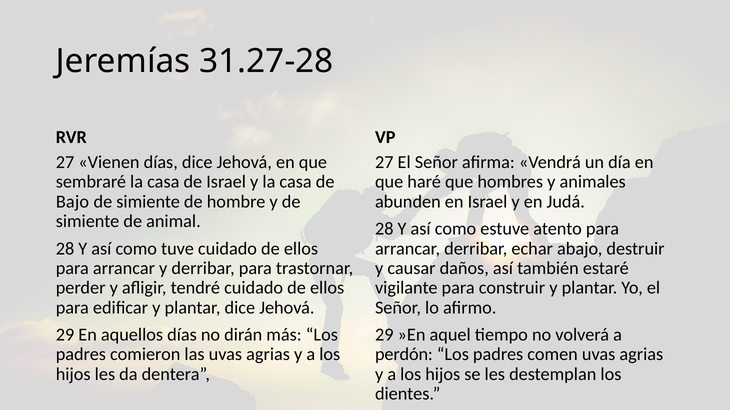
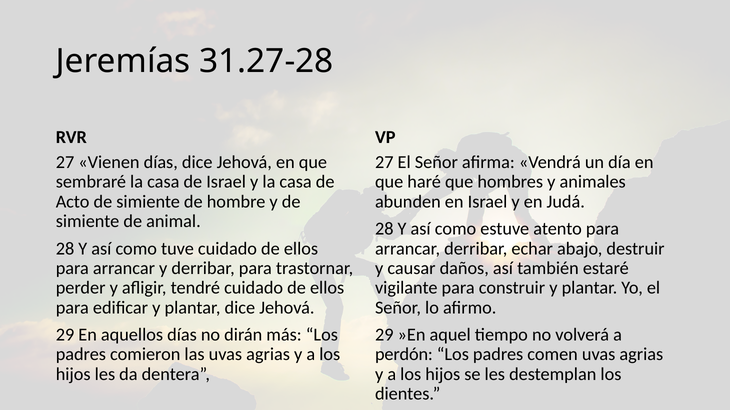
Bajo: Bajo -> Acto
